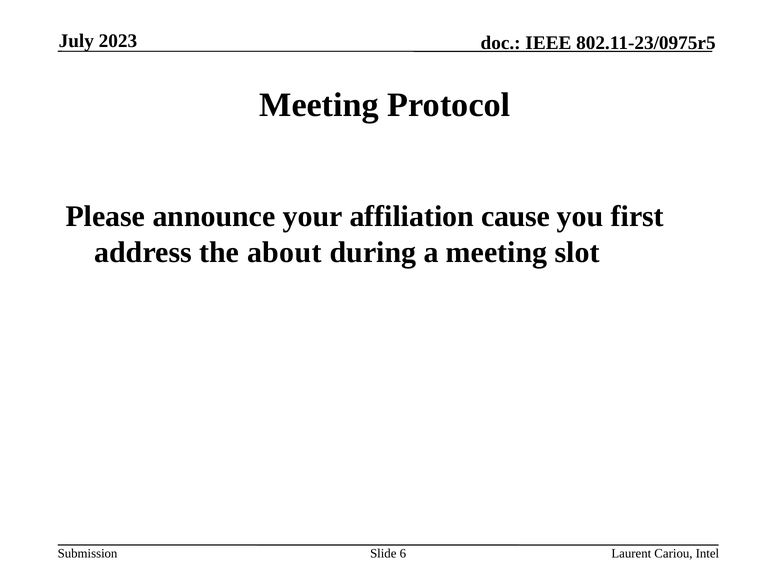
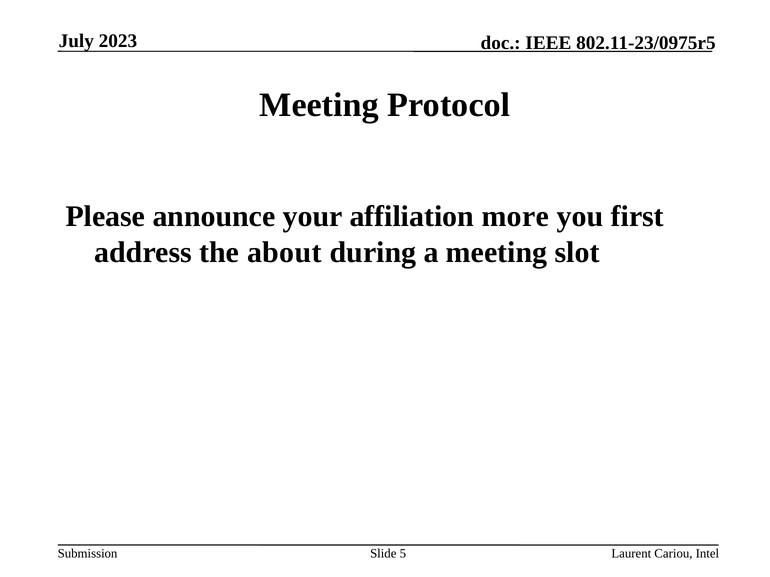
cause: cause -> more
6: 6 -> 5
